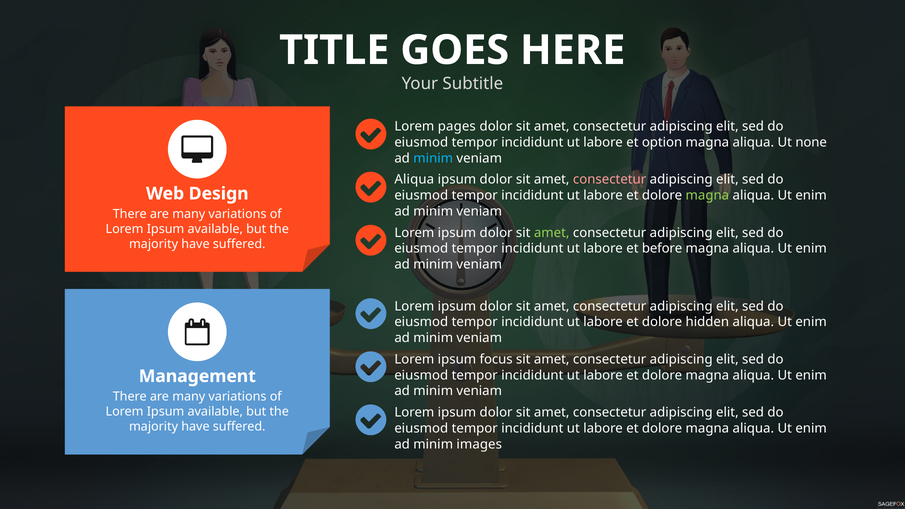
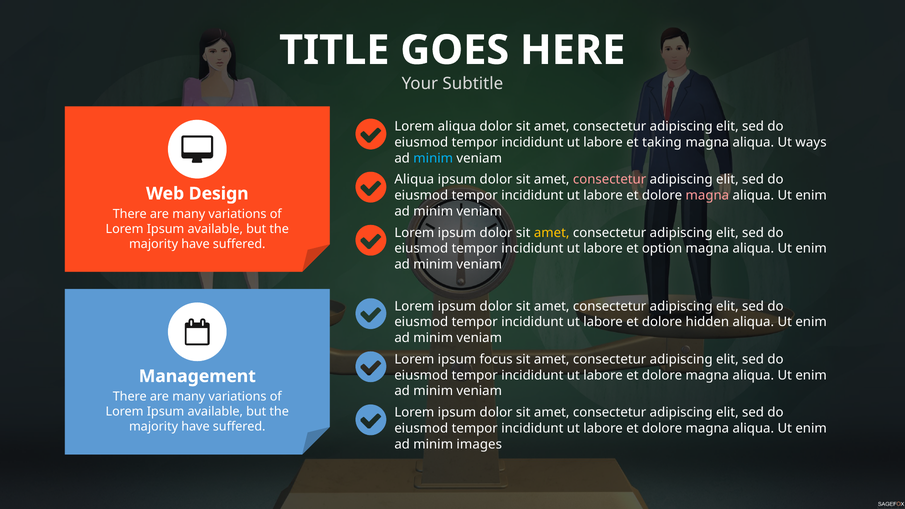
Lorem pages: pages -> aliqua
option: option -> taking
none: none -> ways
magna at (707, 195) colour: light green -> pink
amet at (552, 233) colour: light green -> yellow
before: before -> option
